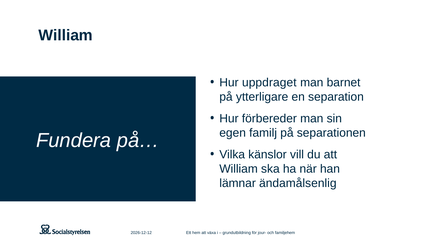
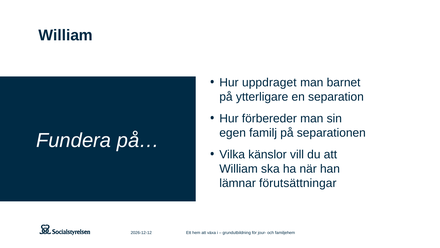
ändamålsenlig: ändamålsenlig -> förutsättningar
